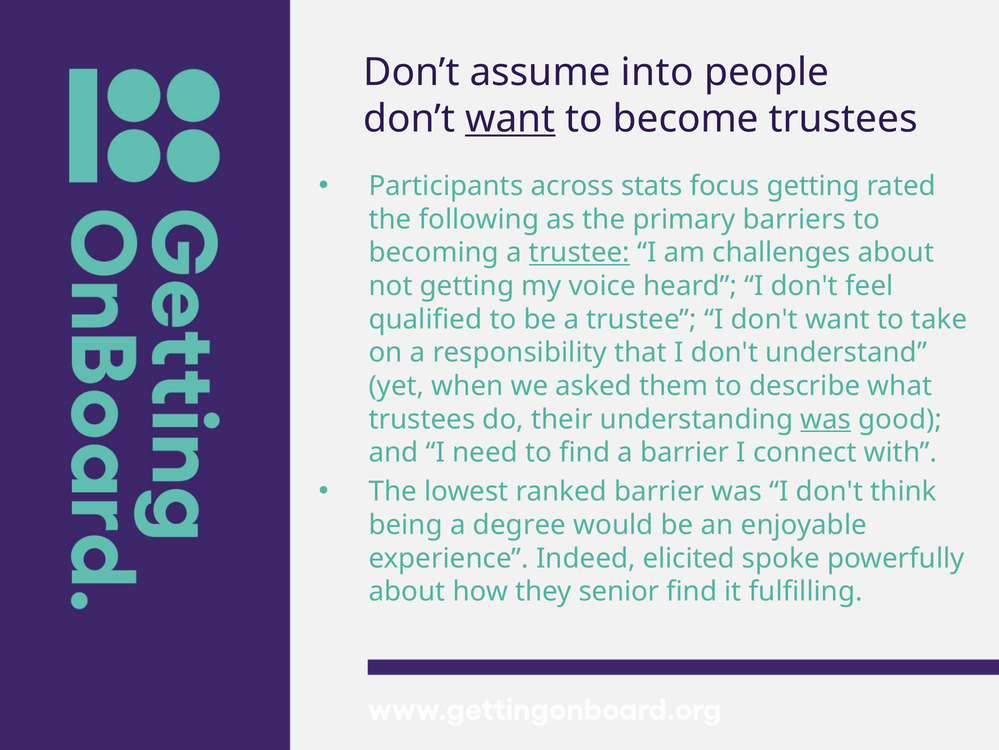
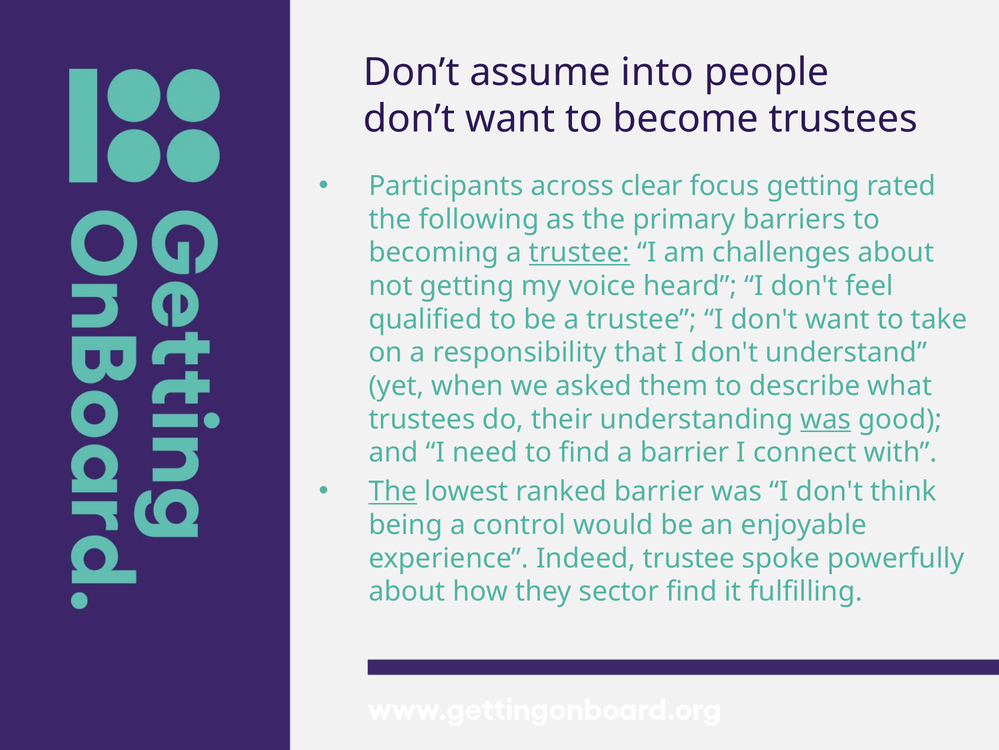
want at (510, 119) underline: present -> none
stats: stats -> clear
The at (393, 491) underline: none -> present
degree: degree -> control
Indeed elicited: elicited -> trustee
senior: senior -> sector
